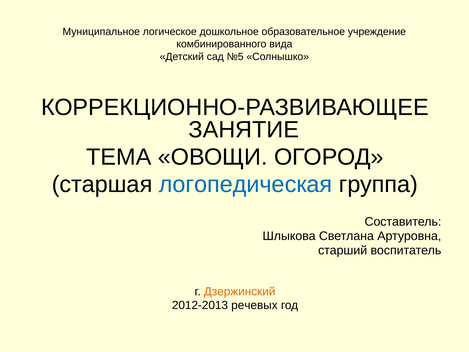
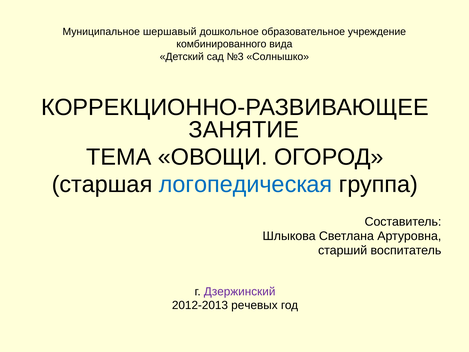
логическое: логическое -> шершавый
№5: №5 -> №3
Дзержинский colour: orange -> purple
